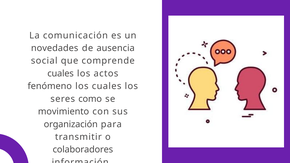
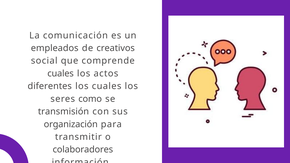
novedades: novedades -> empleados
ausencia: ausencia -> creativos
fenómeno: fenómeno -> diferentes
movimiento: movimiento -> transmisión
